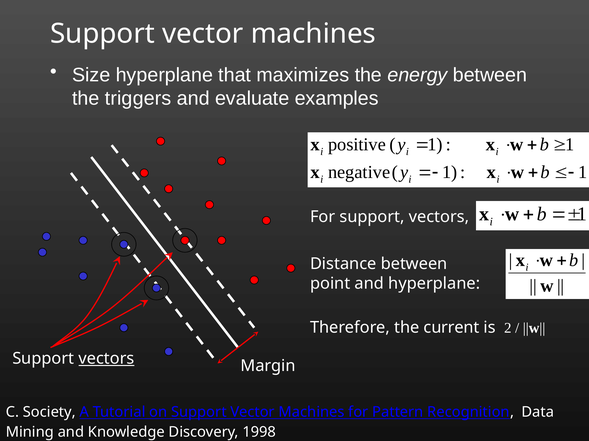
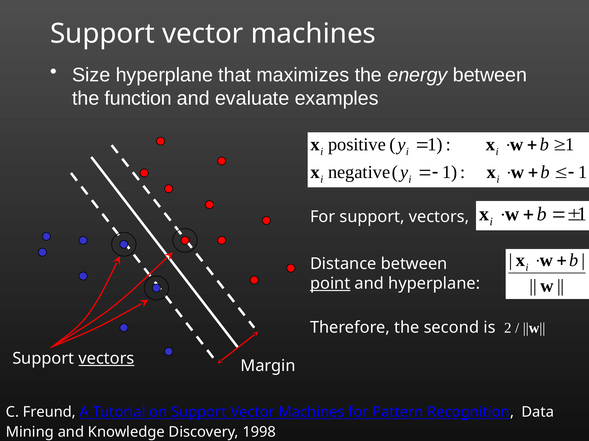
triggers: triggers -> function
point underline: none -> present
current: current -> second
Society: Society -> Freund
